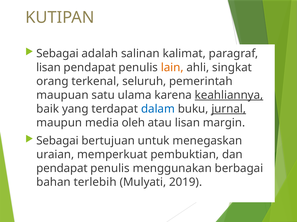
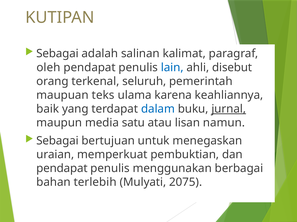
lisan at (49, 68): lisan -> oleh
lain colour: orange -> blue
singkat: singkat -> disebut
satu: satu -> teks
keahliannya underline: present -> none
oleh: oleh -> satu
margin: margin -> namun
2019: 2019 -> 2075
